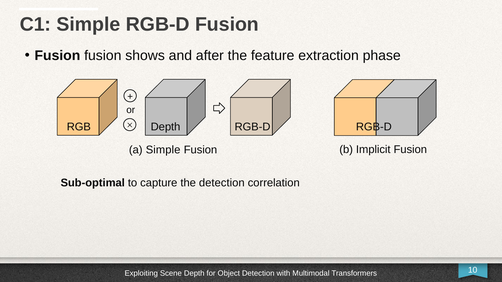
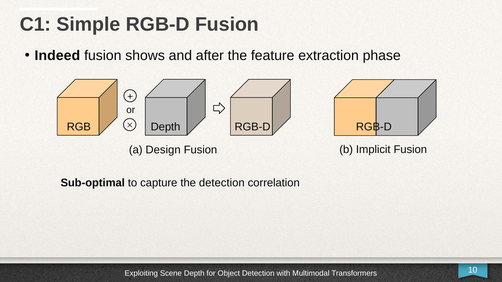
Fusion at (57, 56): Fusion -> Indeed
a Simple: Simple -> Design
